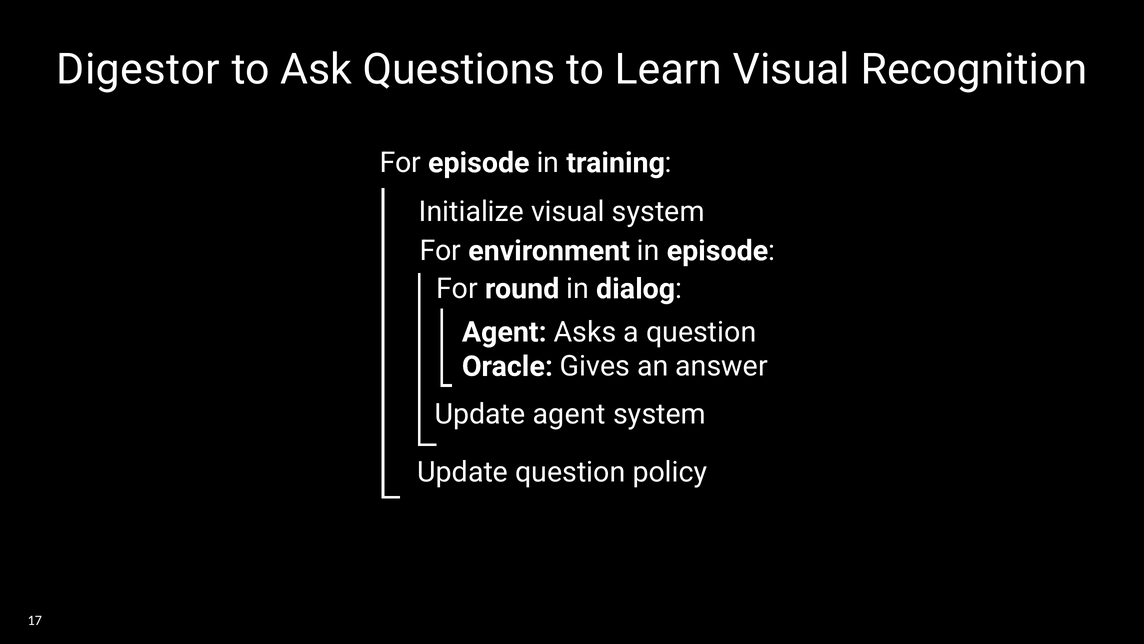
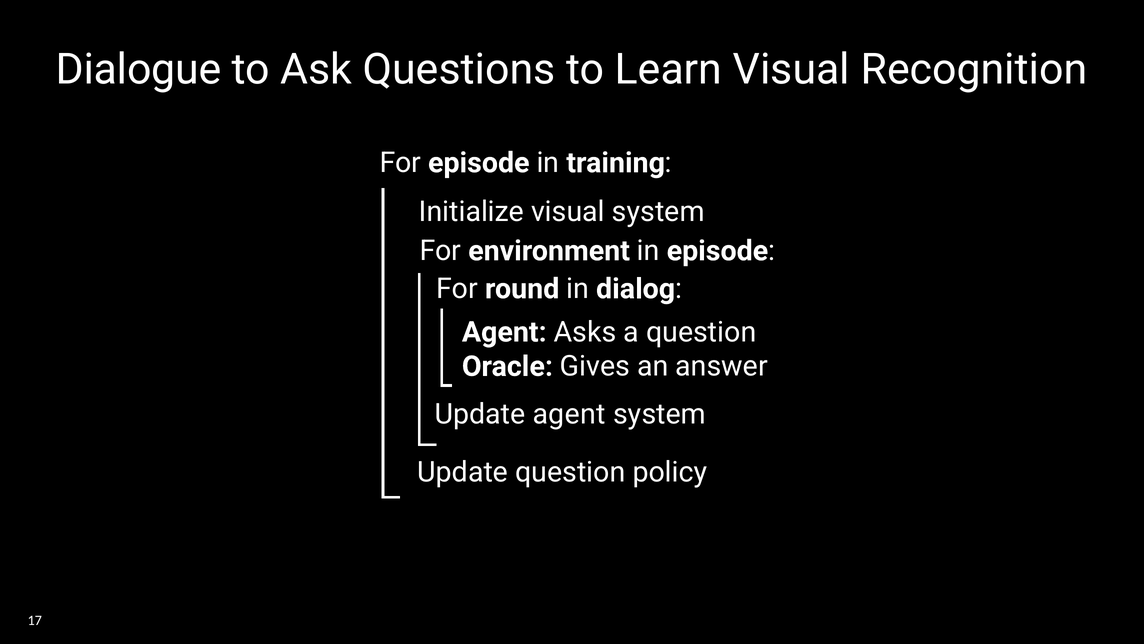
Digestor: Digestor -> Dialogue
